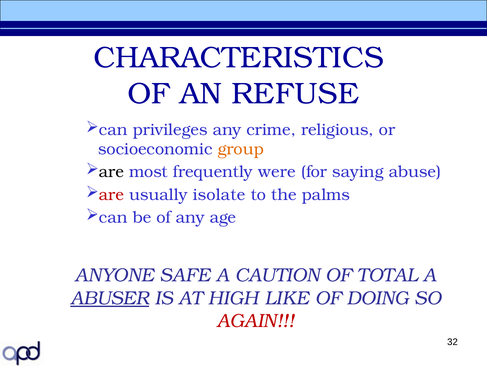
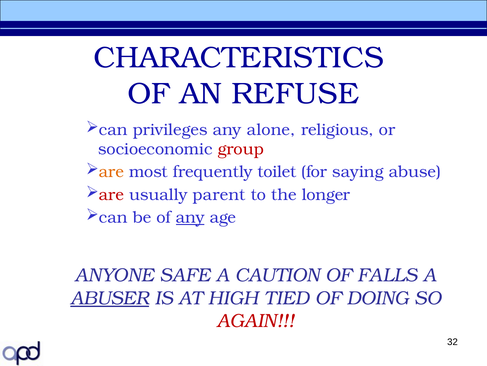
crime: crime -> alone
group colour: orange -> red
are at (111, 172) colour: black -> orange
were: were -> toilet
isolate: isolate -> parent
palms: palms -> longer
any at (190, 217) underline: none -> present
TOTAL: TOTAL -> FALLS
LIKE: LIKE -> TIED
